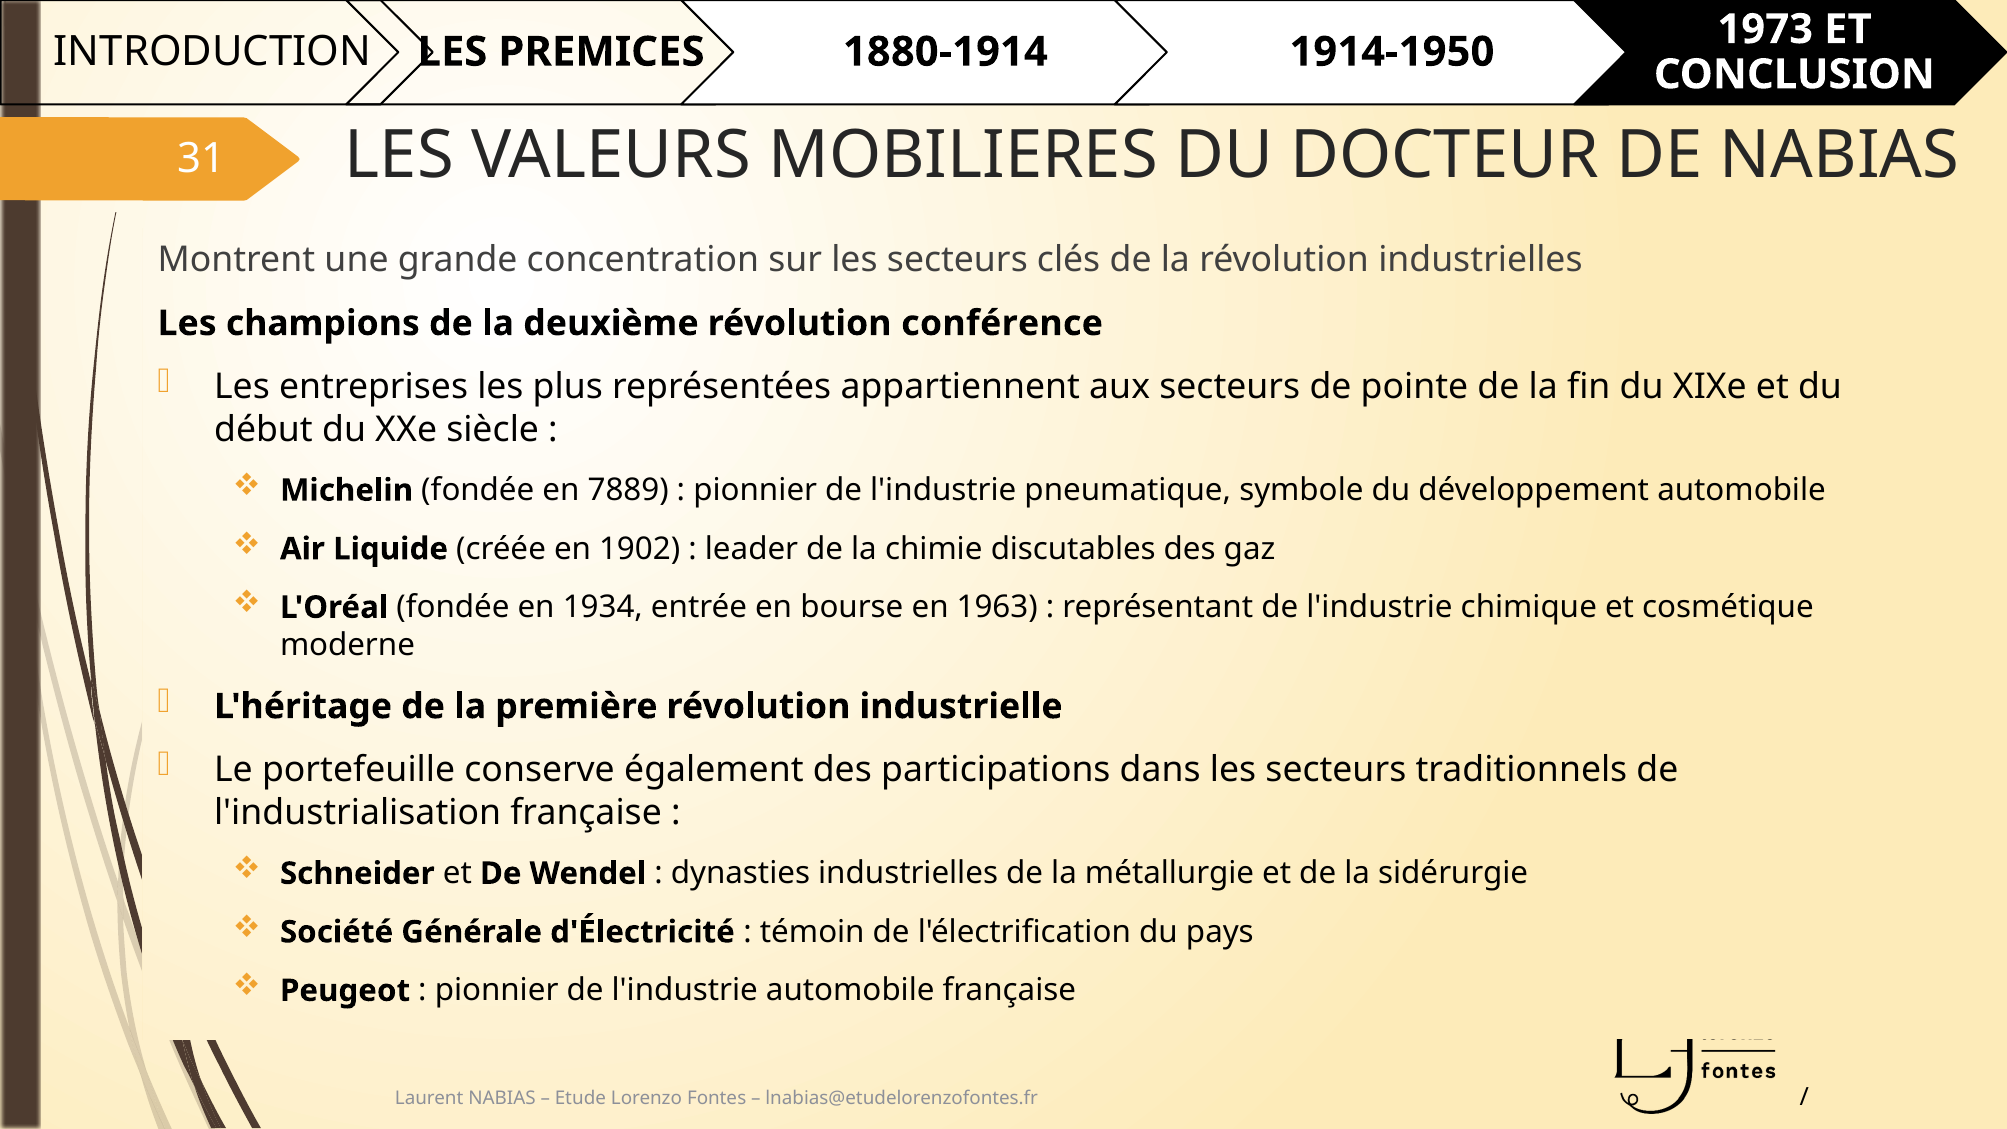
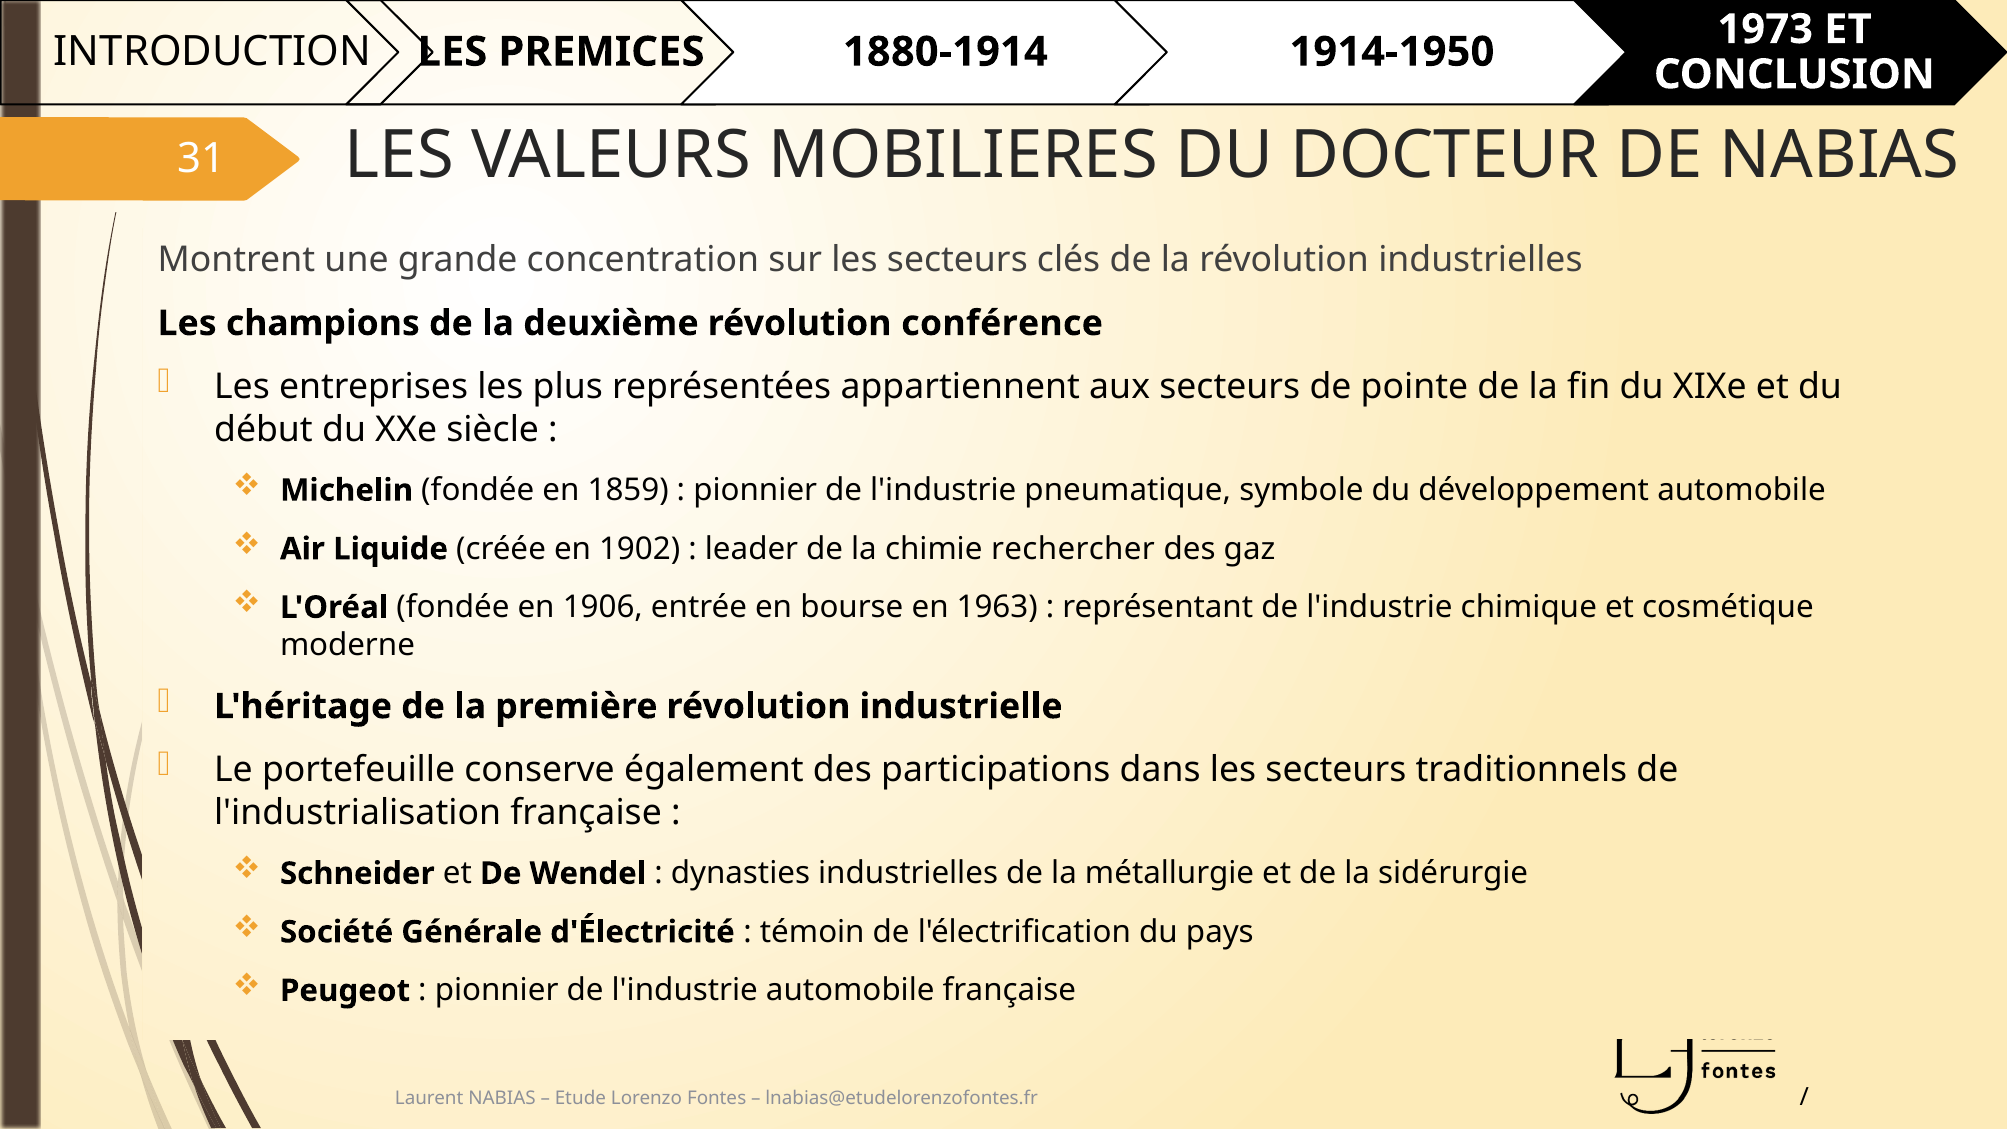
7889: 7889 -> 1859
discutables: discutables -> rechercher
1934: 1934 -> 1906
